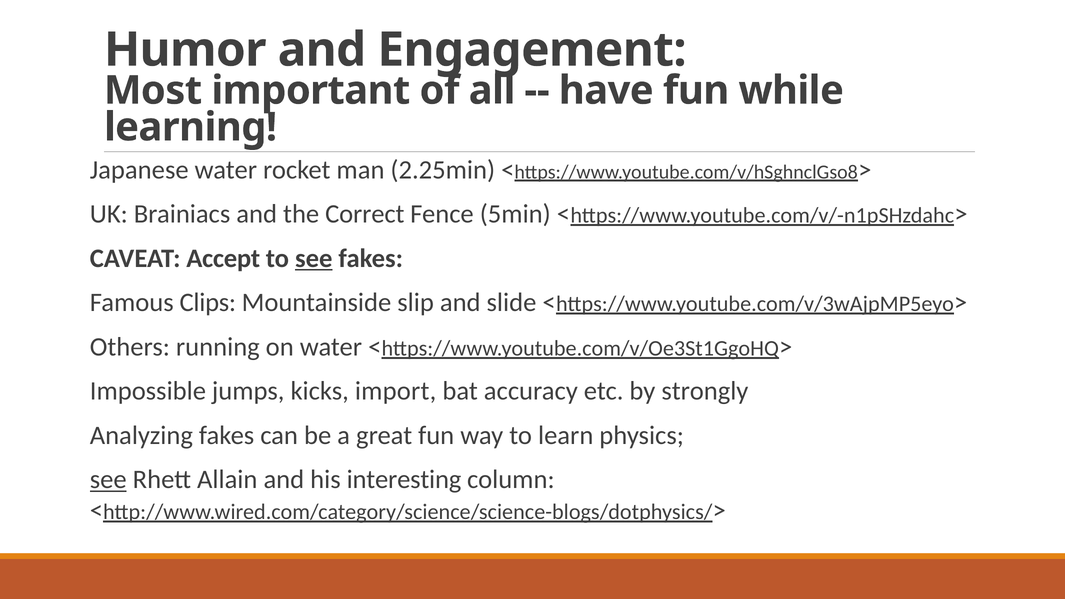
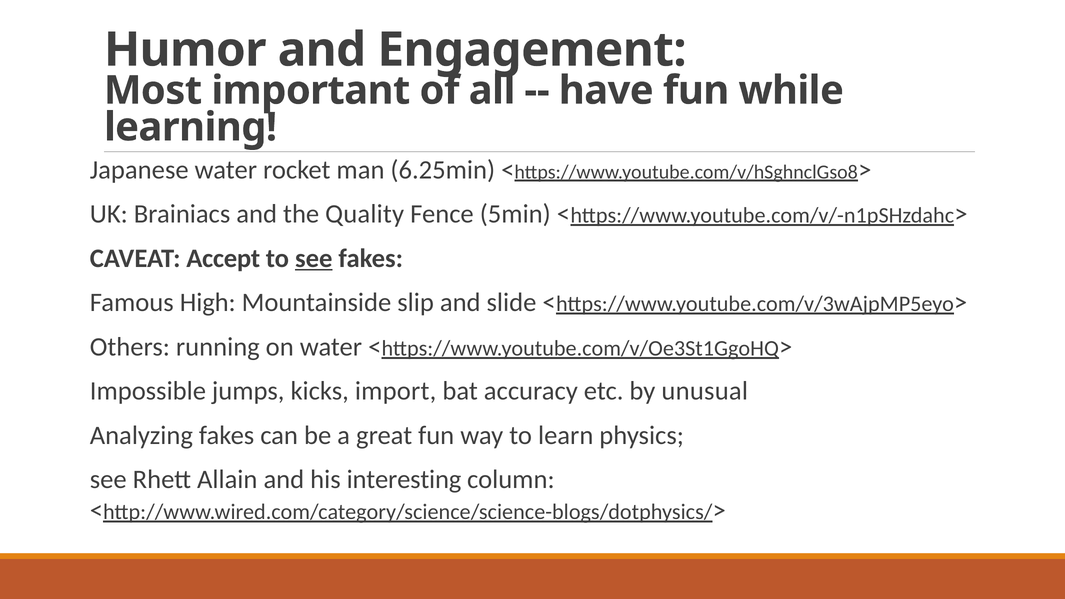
2.25min: 2.25min -> 6.25min
Correct: Correct -> Quality
Clips: Clips -> High
strongly: strongly -> unusual
see at (108, 480) underline: present -> none
